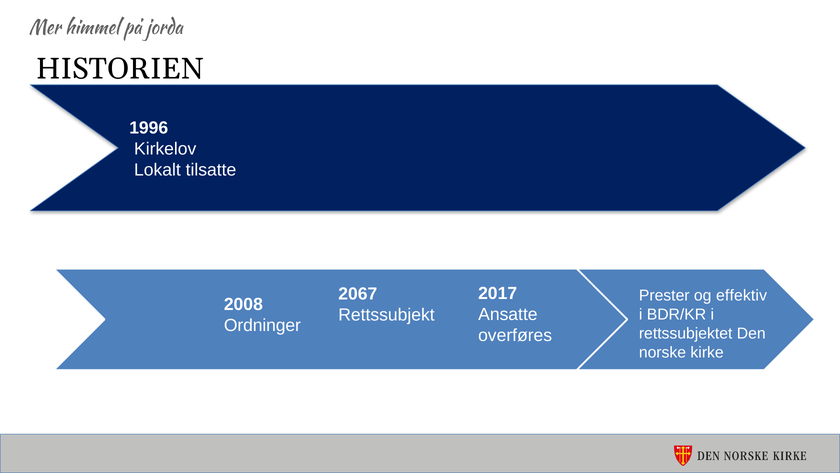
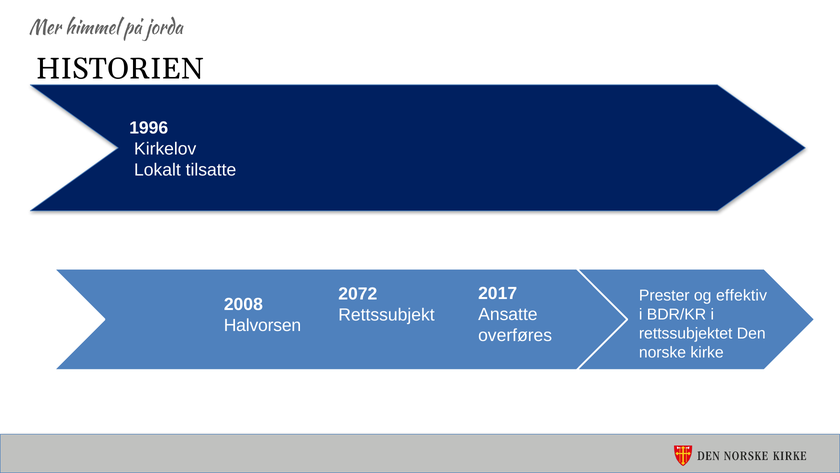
2067: 2067 -> 2072
Ordninger: Ordninger -> Halvorsen
